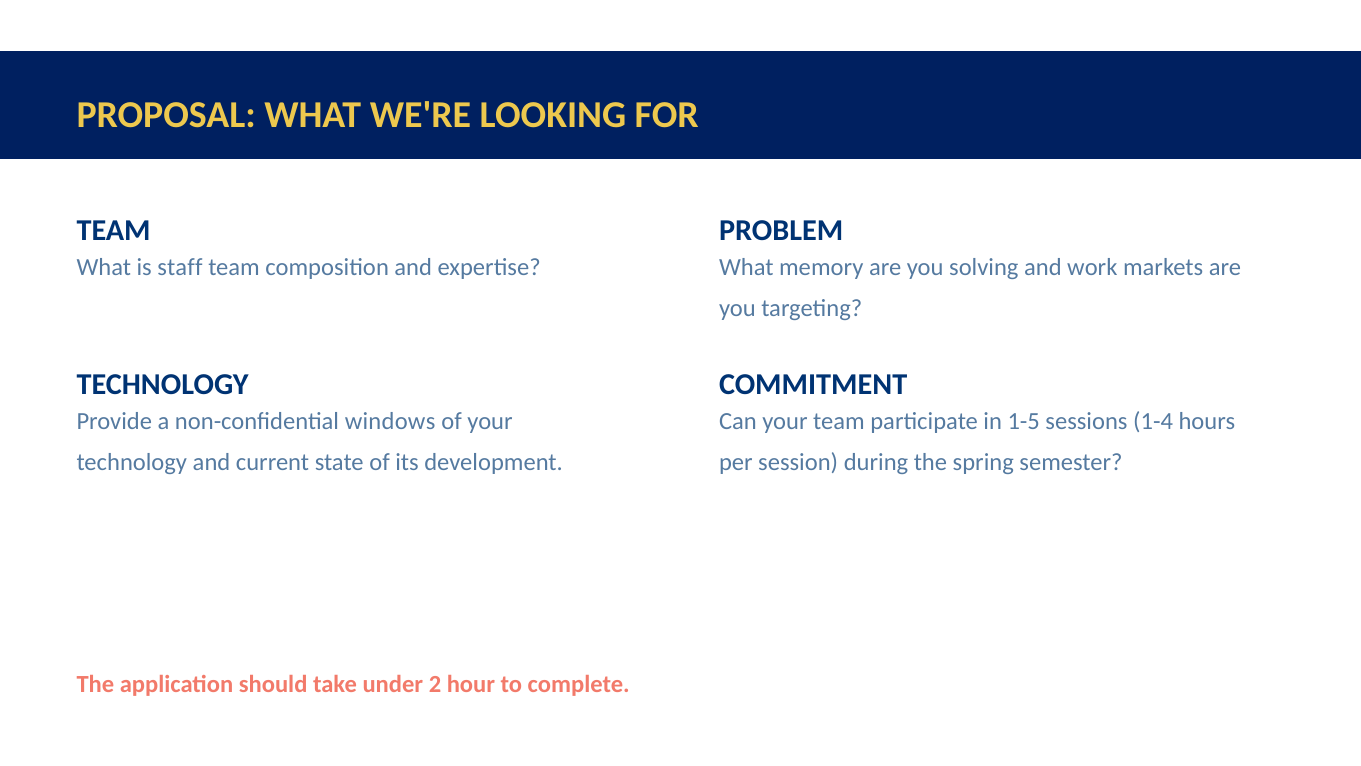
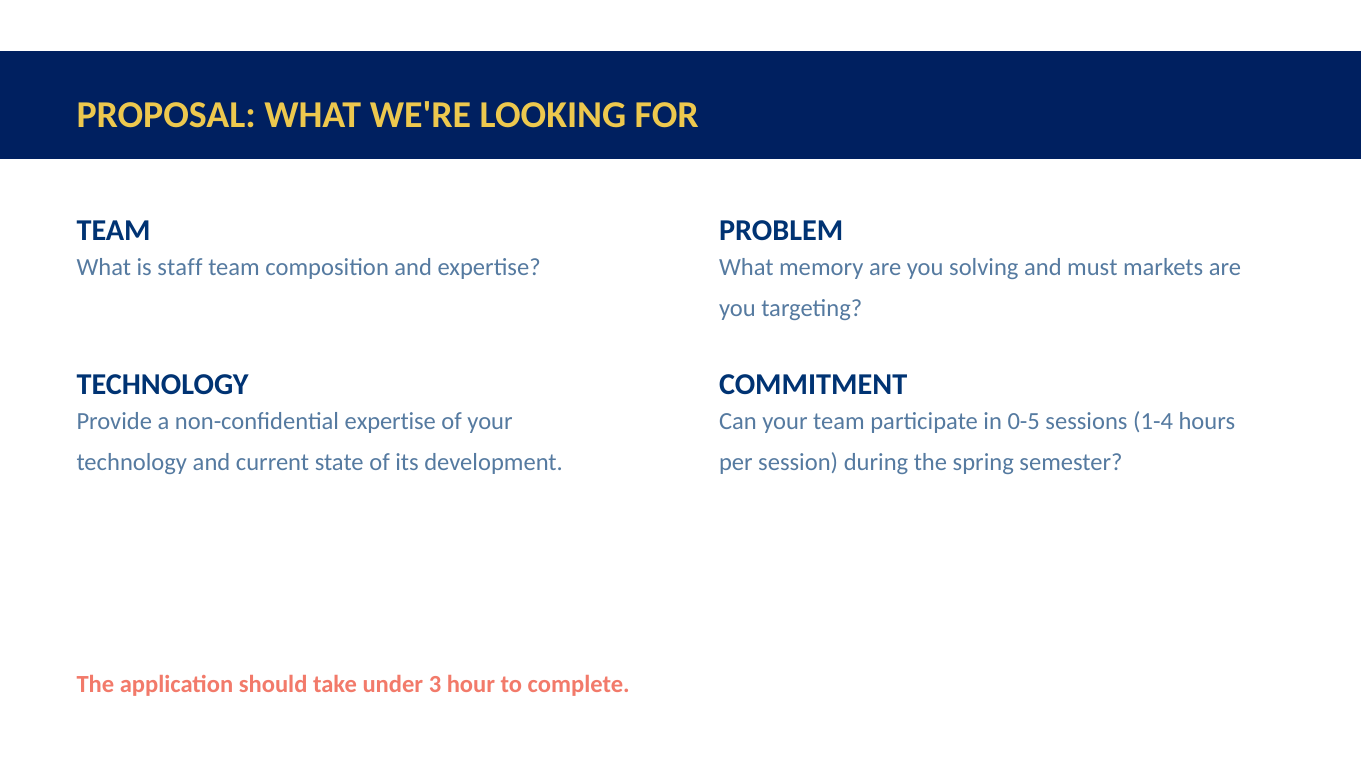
work: work -> must
non-confidential windows: windows -> expertise
1-5: 1-5 -> 0-5
2: 2 -> 3
